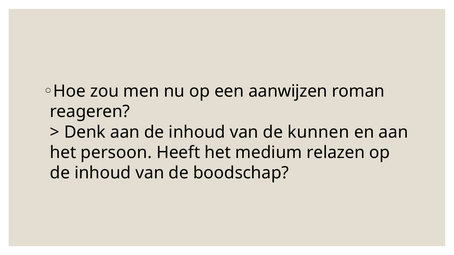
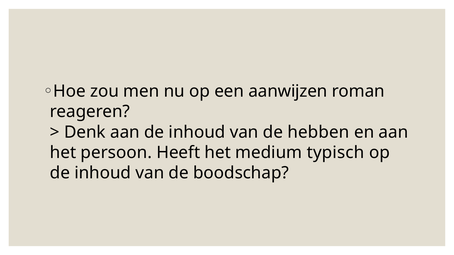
kunnen: kunnen -> hebben
relazen: relazen -> typisch
